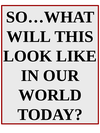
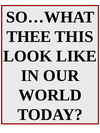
WILL: WILL -> THEE
